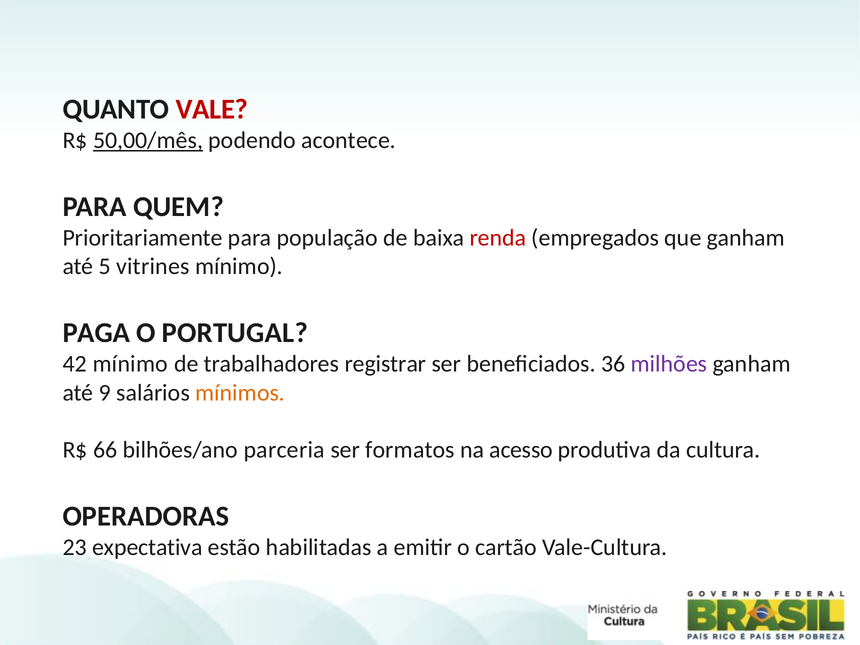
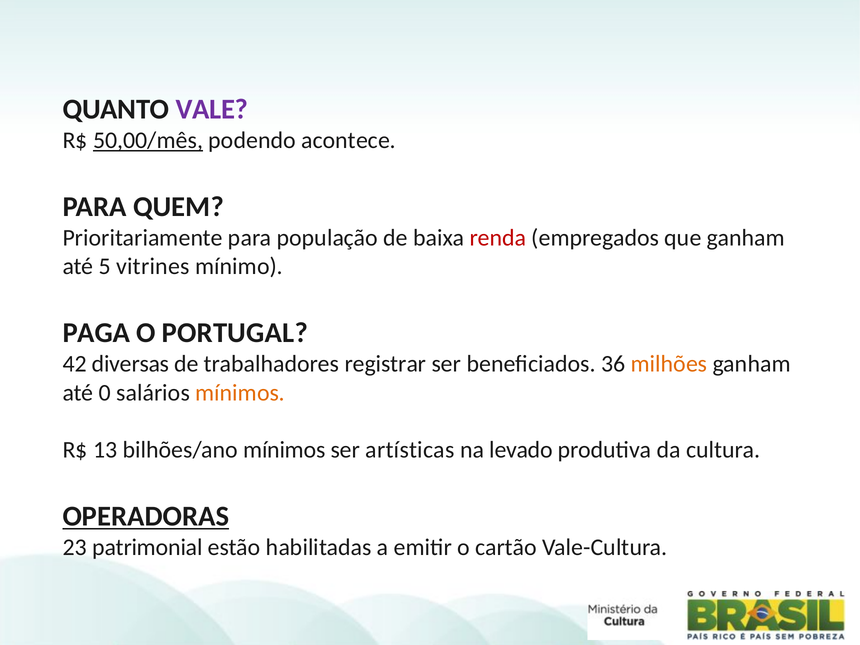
VALE colour: red -> purple
42 mínimo: mínimo -> diversas
milhões colour: purple -> orange
9: 9 -> 0
66: 66 -> 13
bilhões/ano parceria: parceria -> mínimos
formatos: formatos -> artísticas
acesso: acesso -> levado
OPERADORAS underline: none -> present
expectativa: expectativa -> patrimonial
